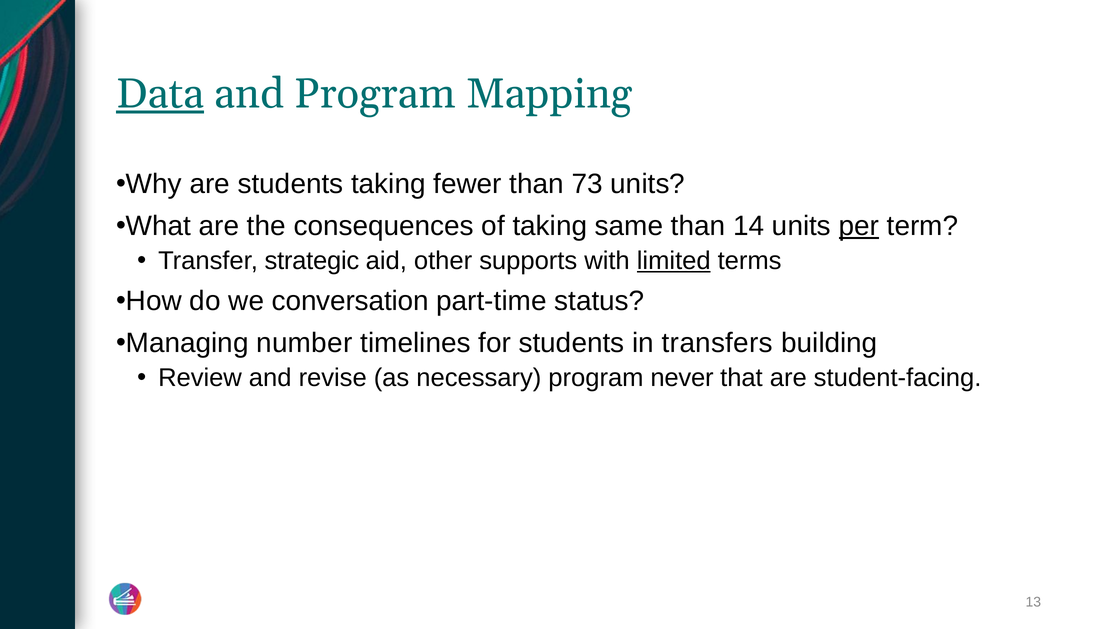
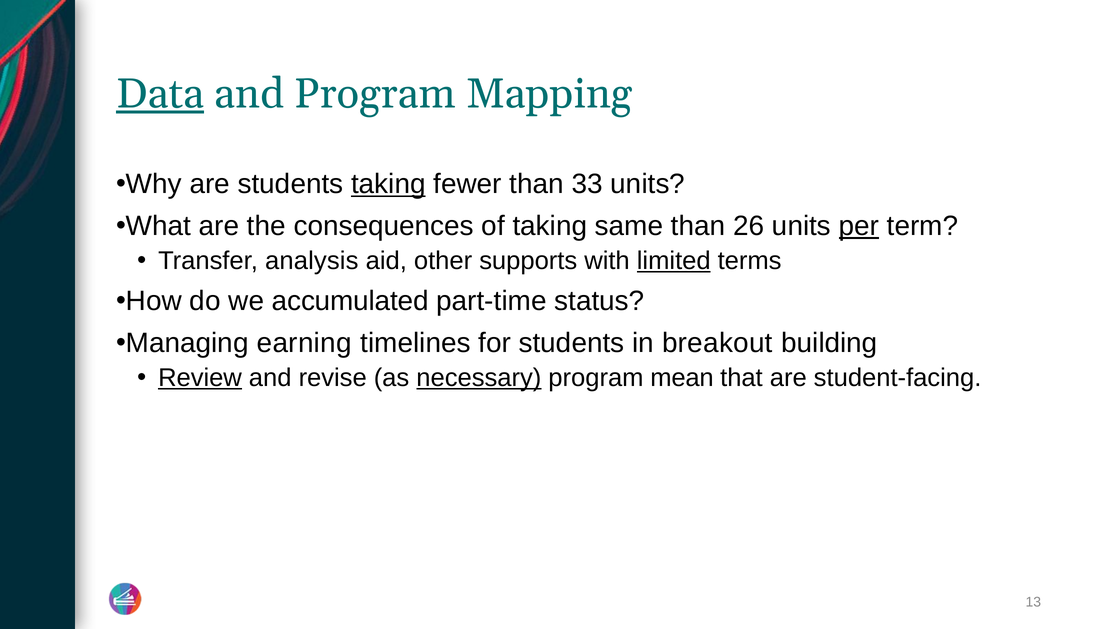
taking at (388, 184) underline: none -> present
73: 73 -> 33
14: 14 -> 26
strategic: strategic -> analysis
conversation: conversation -> accumulated
number: number -> earning
transfers: transfers -> breakout
Review underline: none -> present
necessary underline: none -> present
never: never -> mean
